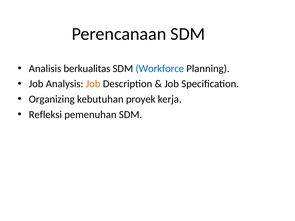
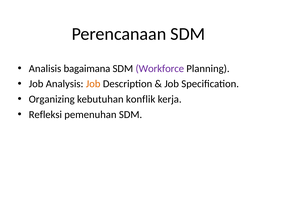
berkualitas: berkualitas -> bagaimana
Workforce colour: blue -> purple
proyek: proyek -> konflik
